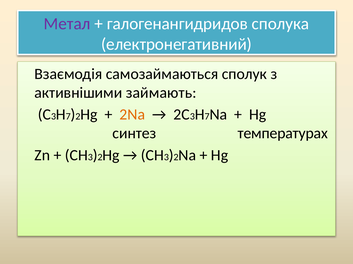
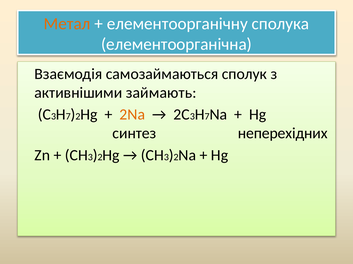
Метал colour: purple -> orange
галогенангидридов: галогенангидридов -> елементоорганічну
електронегативний: електронегативний -> елементоорганічна
температурах: температурах -> неперехідних
